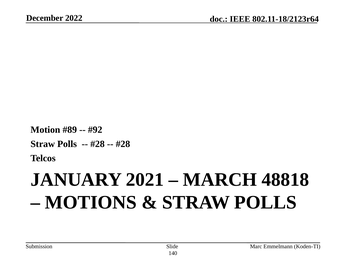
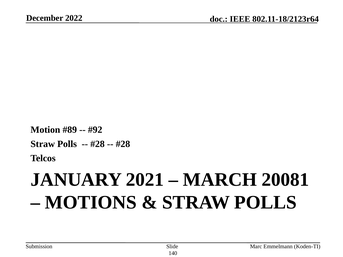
48818: 48818 -> 20081
